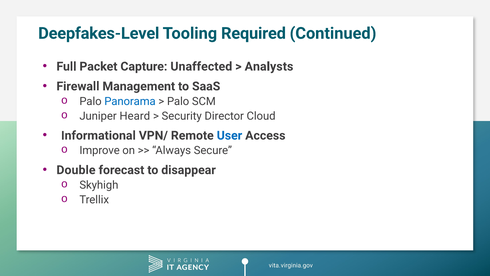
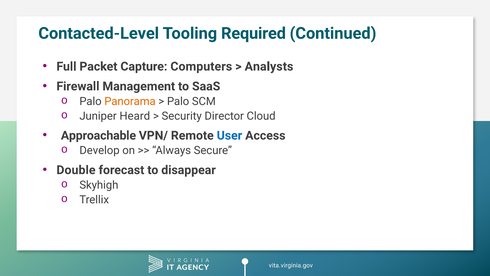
Deepfakes-Level: Deepfakes-Level -> Contacted-Level
Unaffected: Unaffected -> Computers
Panorama colour: blue -> orange
Informational: Informational -> Approachable
Improve: Improve -> Develop
